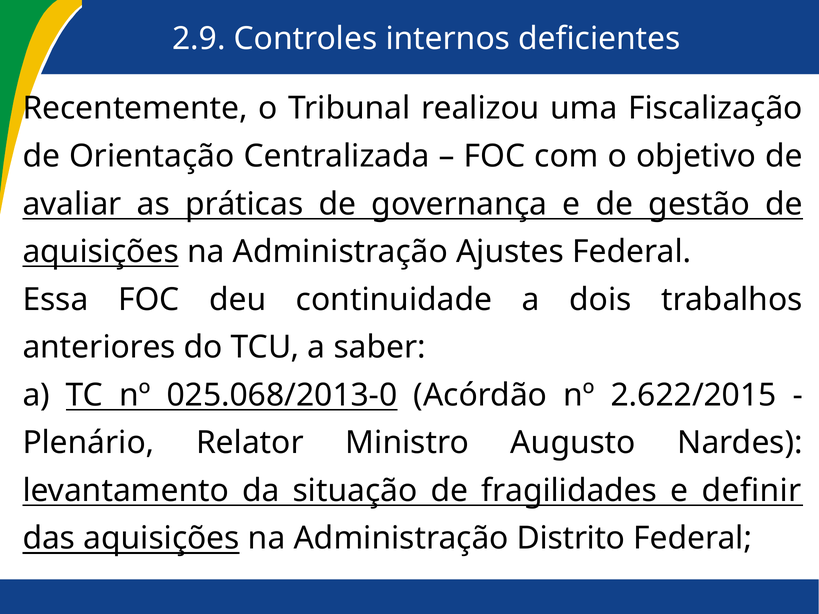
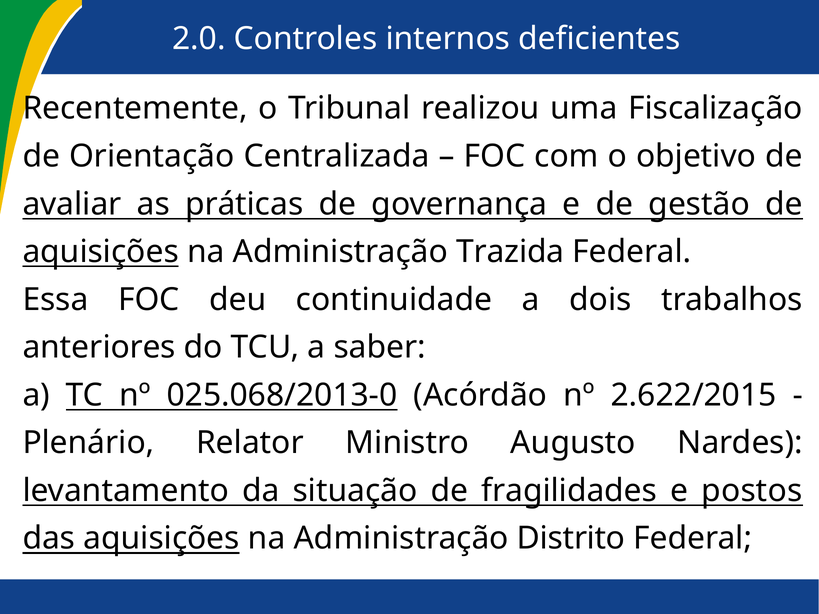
2.9: 2.9 -> 2.0
Ajustes: Ajustes -> Trazida
definir: definir -> postos
